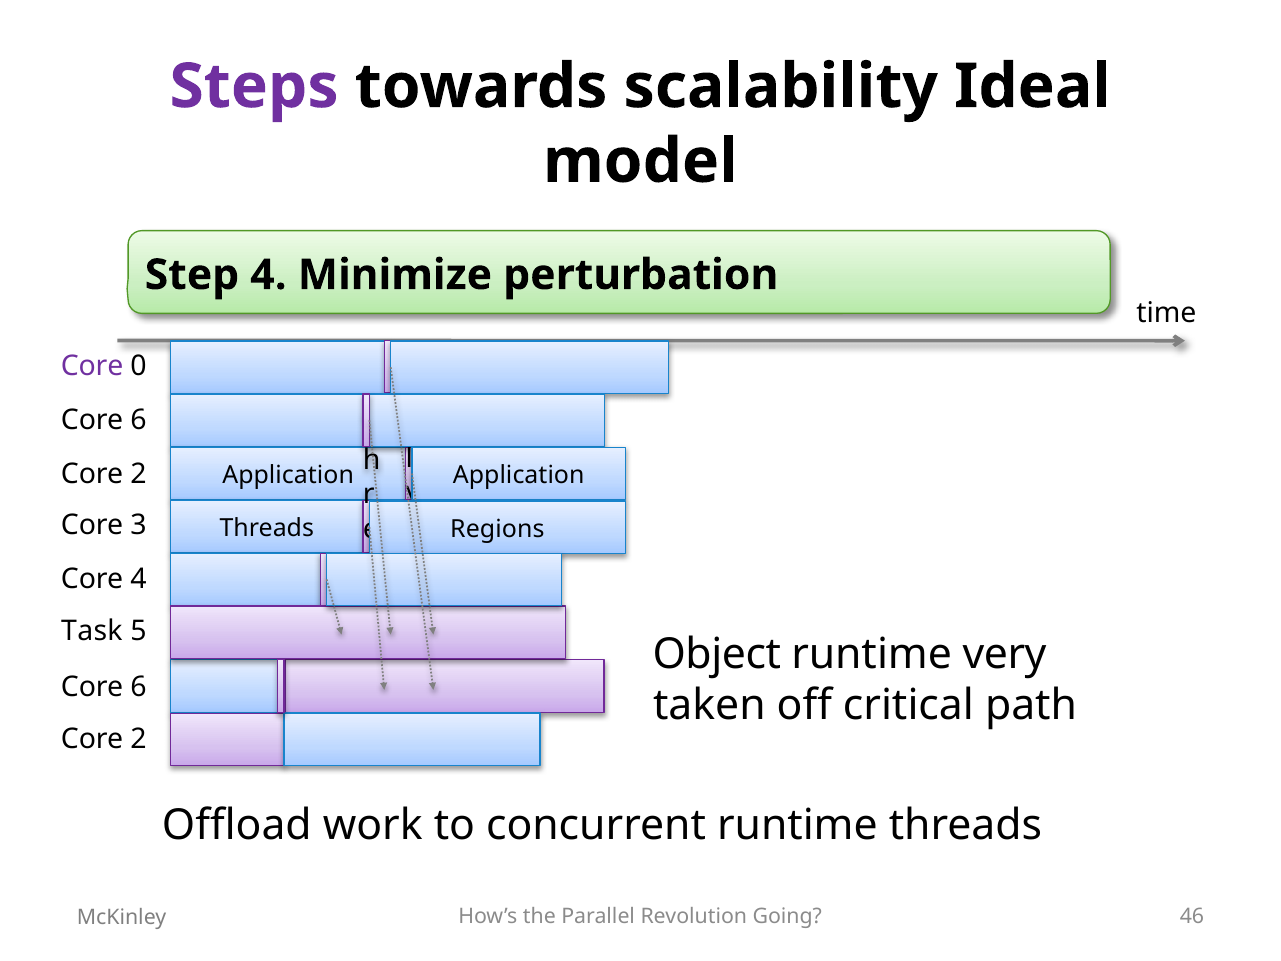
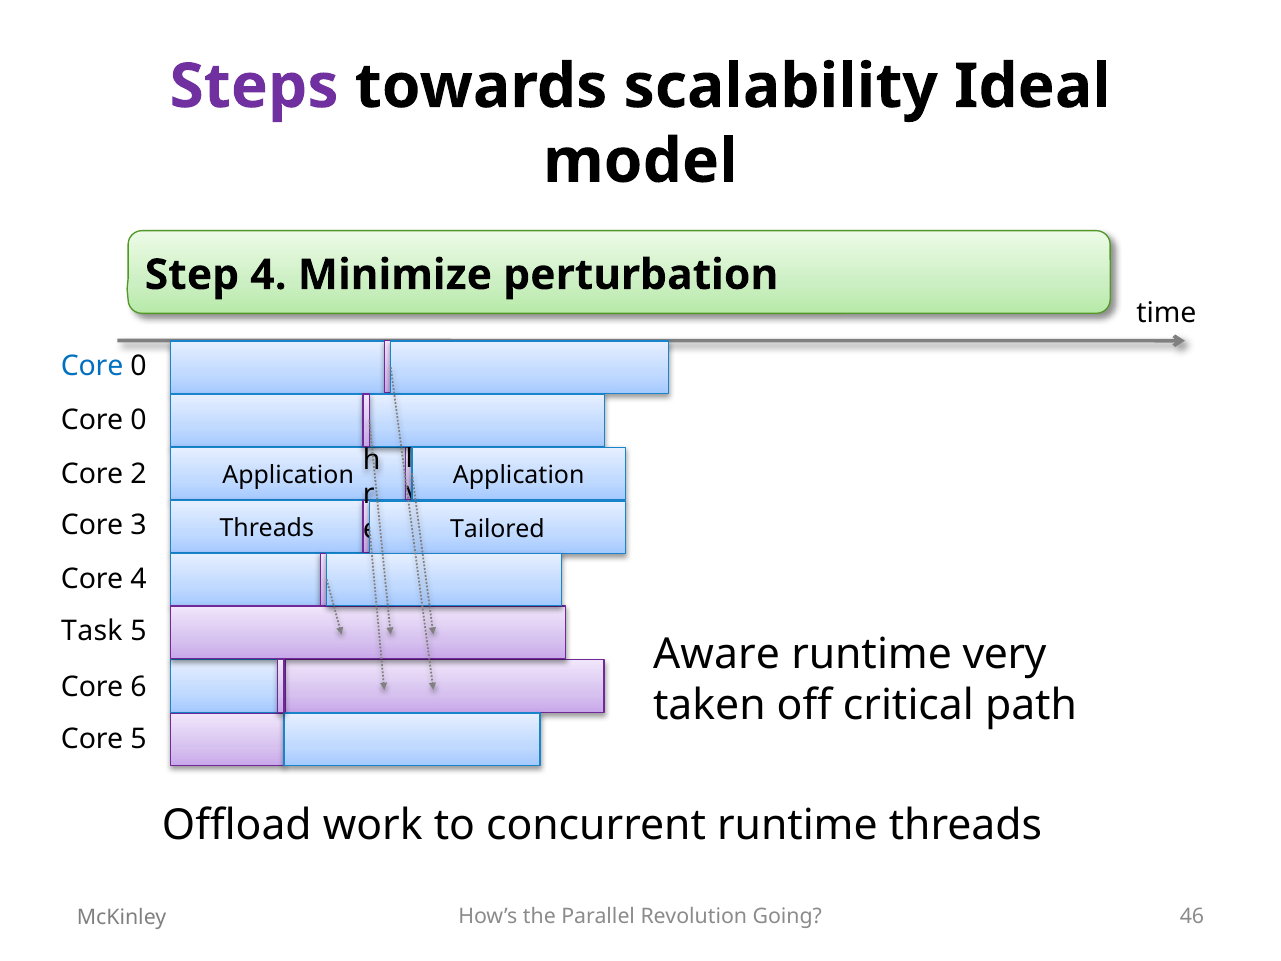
Core at (92, 366) colour: purple -> blue
6 at (139, 420): 6 -> 0
Regions: Regions -> Tailored
Object: Object -> Aware
2 at (139, 738): 2 -> 5
